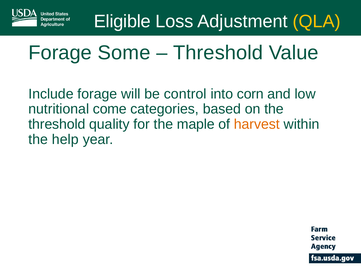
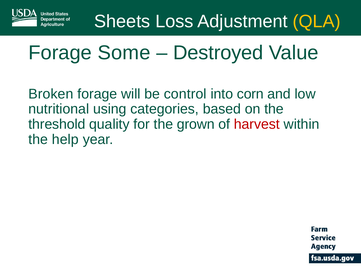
Eligible: Eligible -> Sheets
Threshold at (218, 53): Threshold -> Destroyed
Include: Include -> Broken
come: come -> using
maple: maple -> grown
harvest colour: orange -> red
